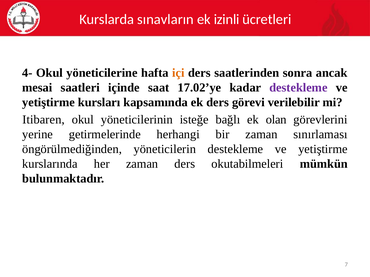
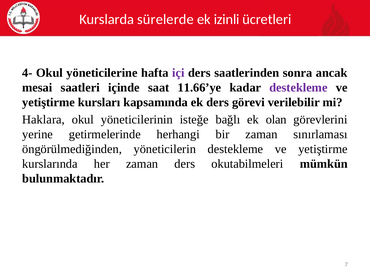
sınavların: sınavların -> sürelerde
içi colour: orange -> purple
17.02’ye: 17.02’ye -> 11.66’ye
Itibaren: Itibaren -> Haklara
